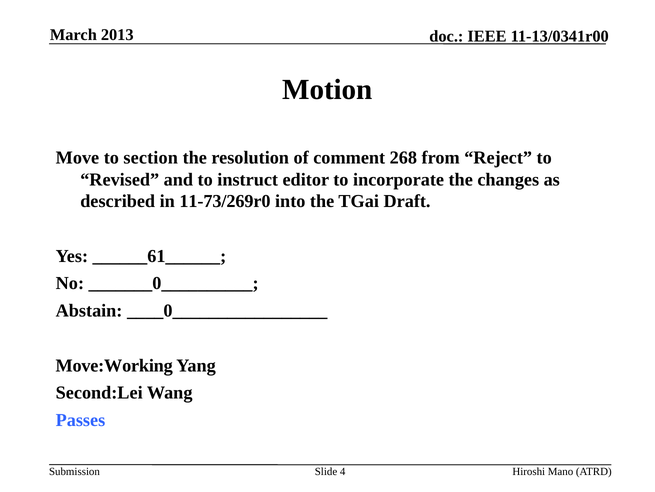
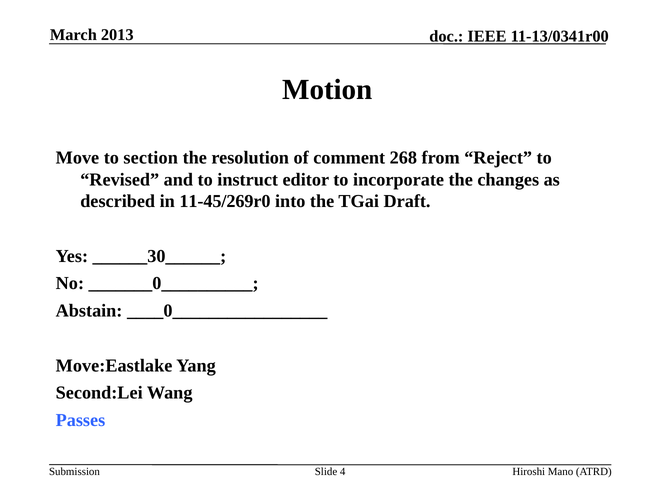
11-73/269r0: 11-73/269r0 -> 11-45/269r0
______61______: ______61______ -> ______30______
Move:Working: Move:Working -> Move:Eastlake
